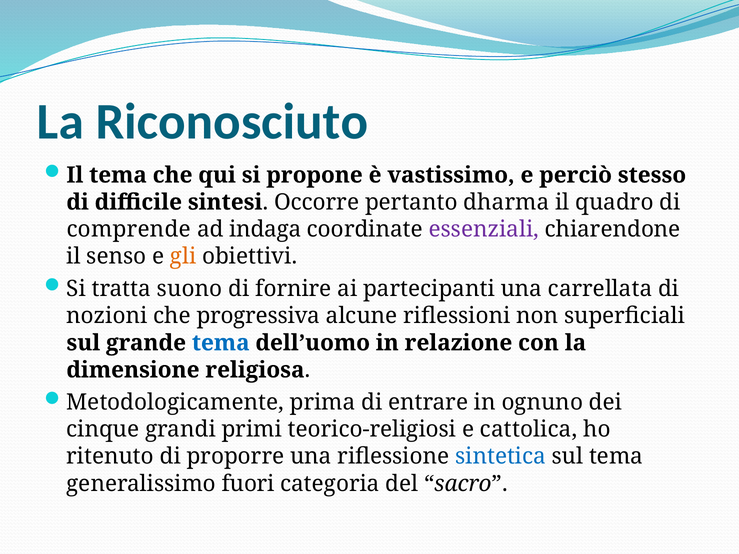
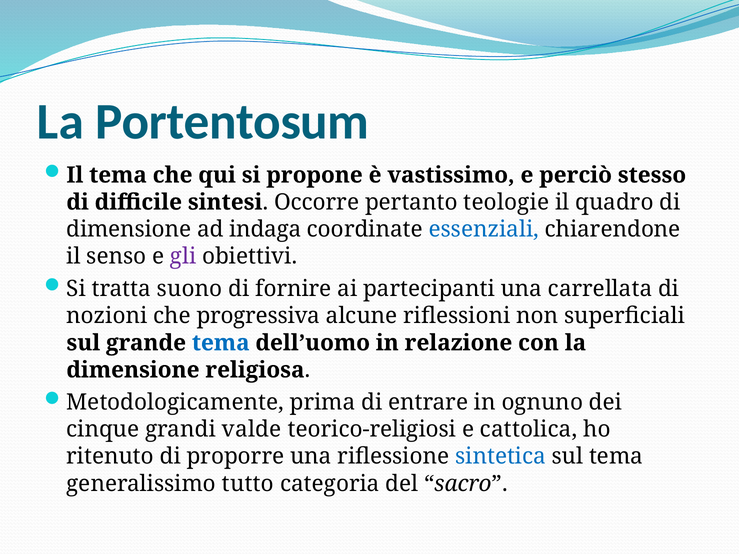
Riconosciuto: Riconosciuto -> Portentosum
dharma: dharma -> teologie
comprende at (129, 229): comprende -> dimensione
essenziali colour: purple -> blue
gli colour: orange -> purple
primi: primi -> valde
fuori: fuori -> tutto
